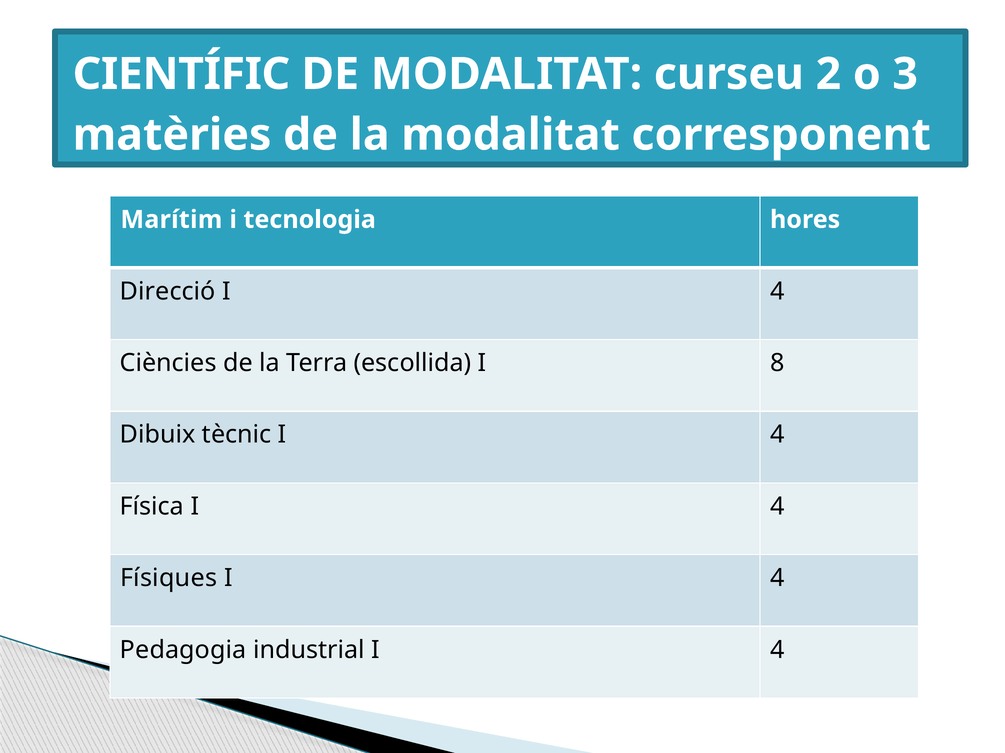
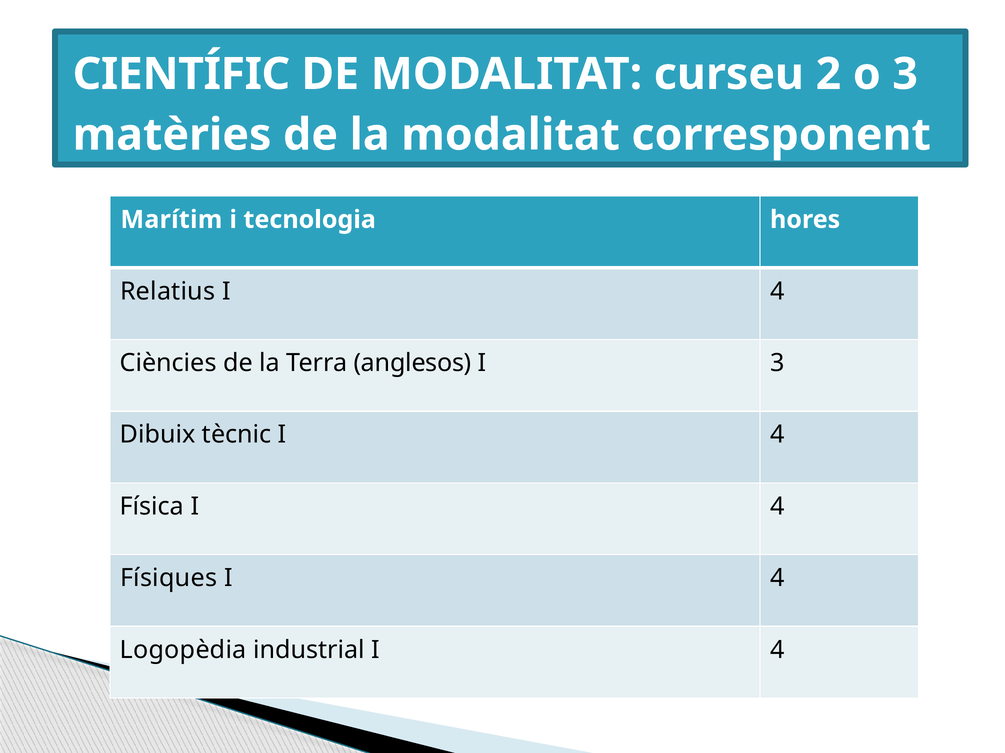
Direcció: Direcció -> Relatius
escollida: escollida -> anglesos
I 8: 8 -> 3
Pedagogia: Pedagogia -> Logopèdia
